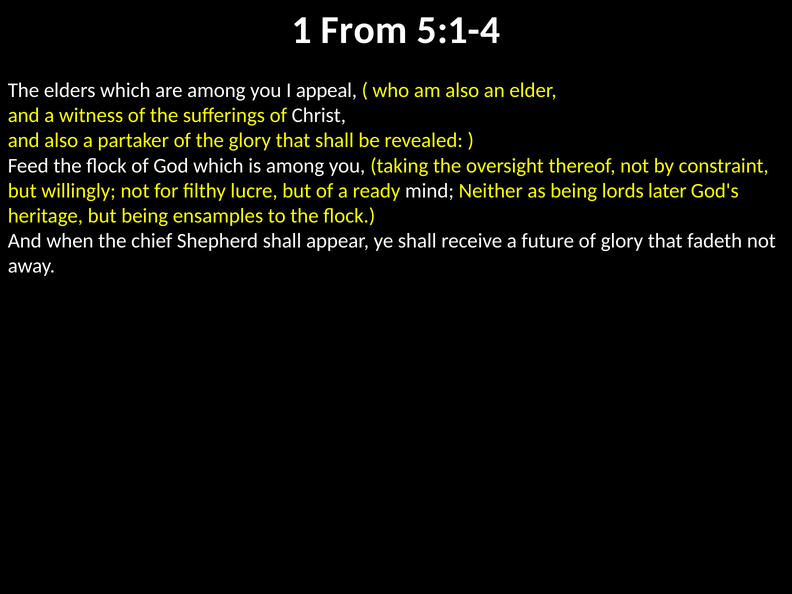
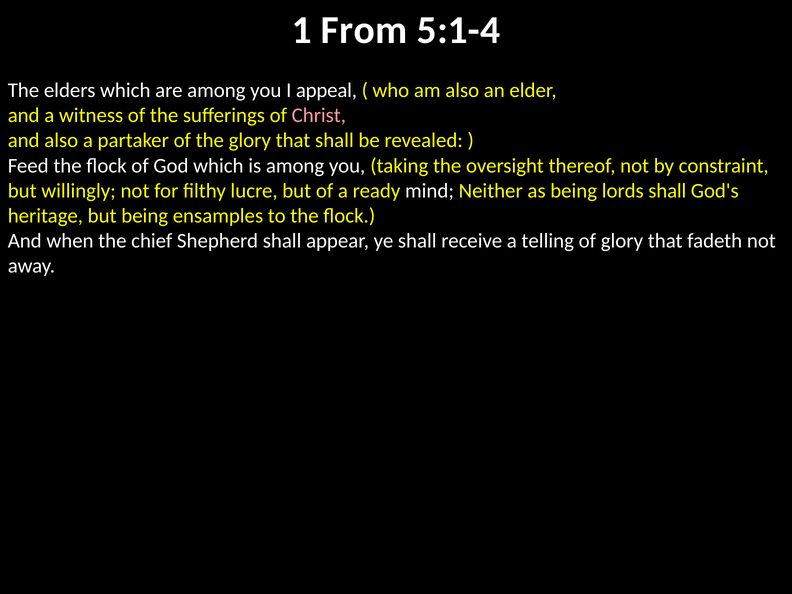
Christ colour: white -> pink
lords later: later -> shall
future: future -> telling
